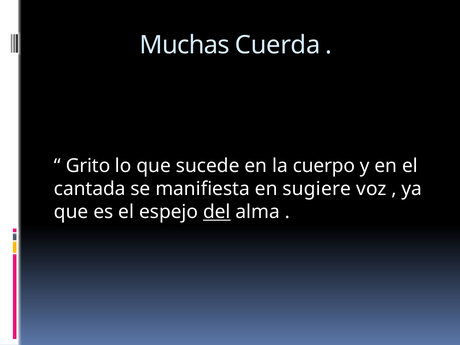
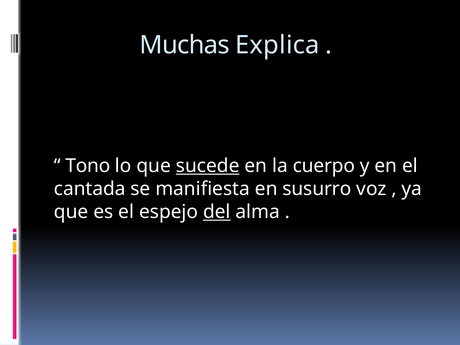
Cuerda: Cuerda -> Explica
Grito: Grito -> Tono
sucede underline: none -> present
sugiere: sugiere -> susurro
